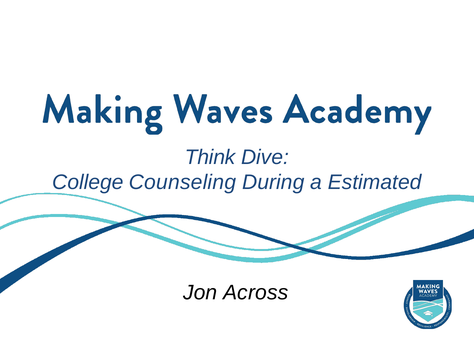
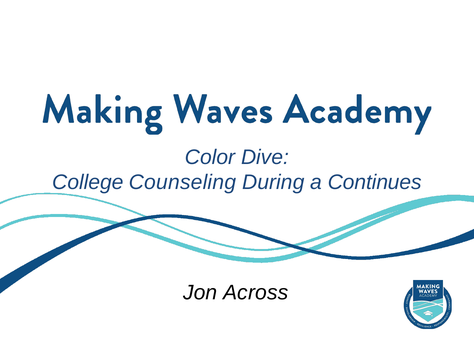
Think: Think -> Color
Estimated: Estimated -> Continues
